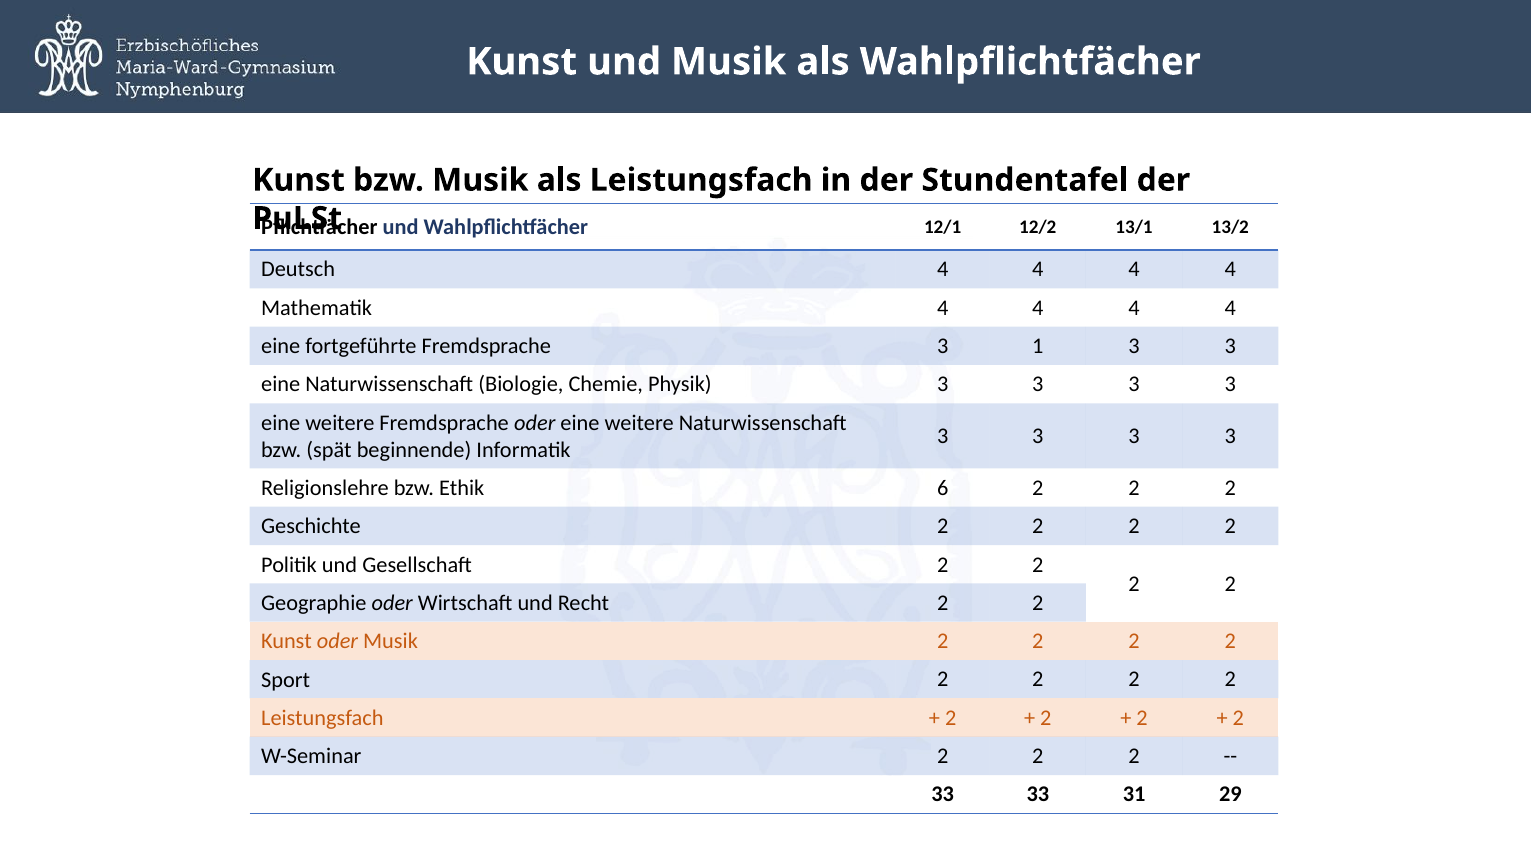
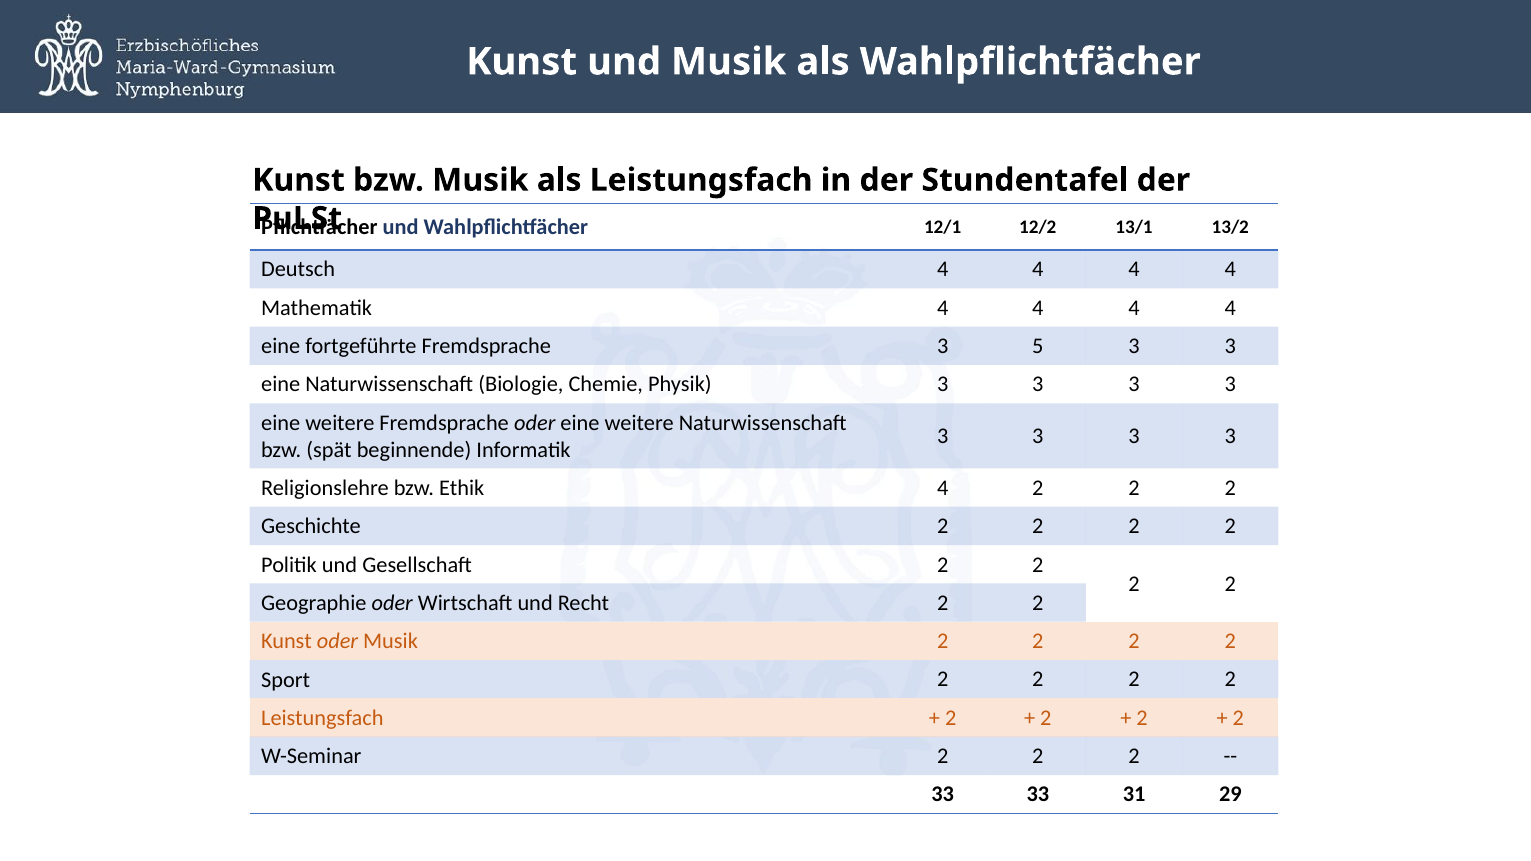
1: 1 -> 5
Ethik 6: 6 -> 4
